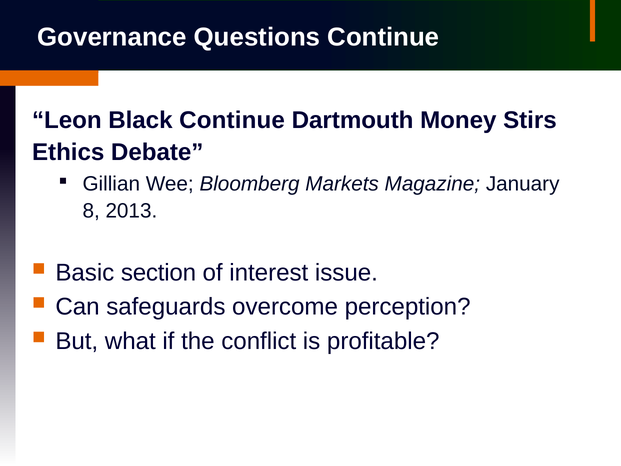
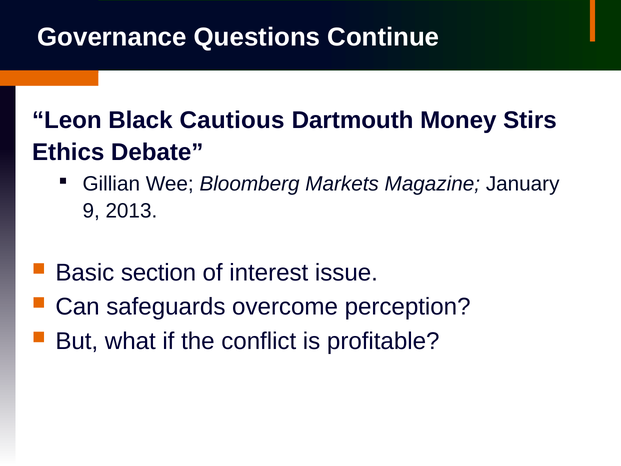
Black Continue: Continue -> Cautious
8: 8 -> 9
